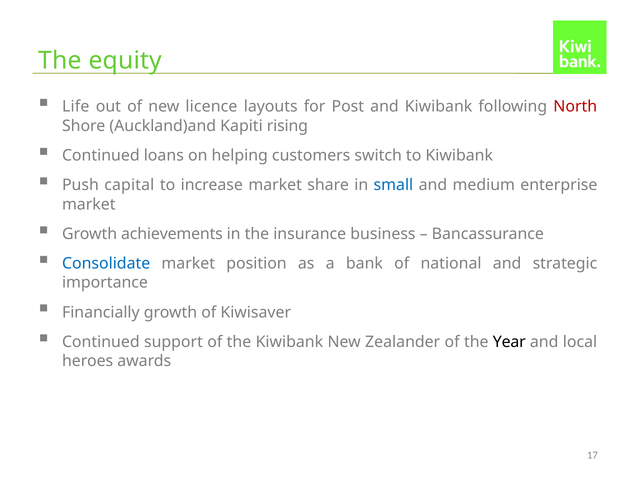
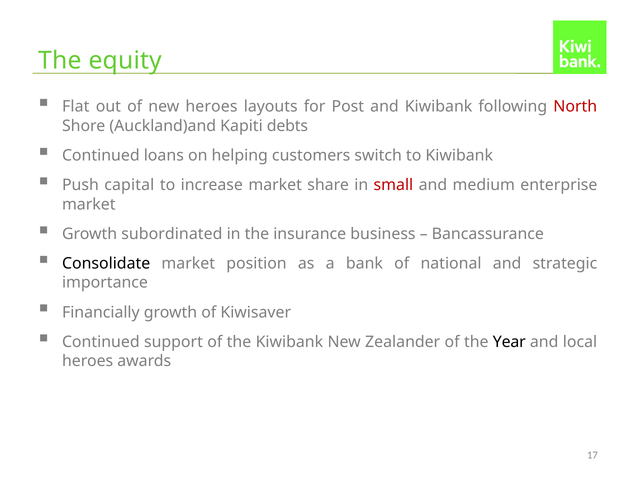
Life: Life -> Flat
new licence: licence -> heroes
rising: rising -> debts
small colour: blue -> red
achievements: achievements -> subordinated
Consolidate colour: blue -> black
